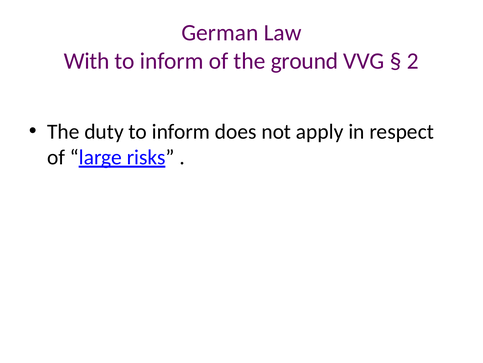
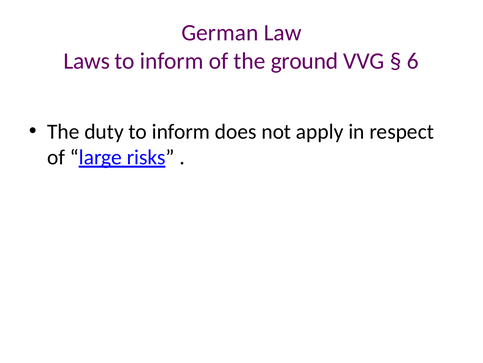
With: With -> Laws
2: 2 -> 6
